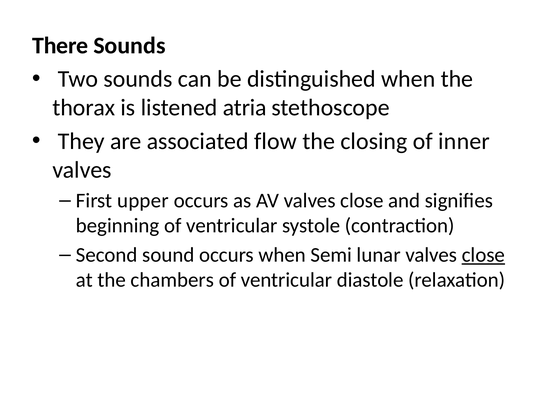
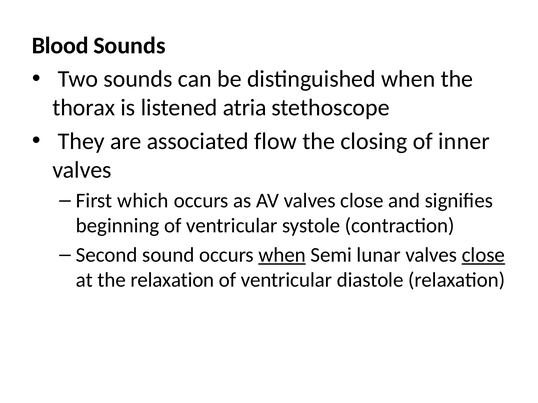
There: There -> Blood
upper: upper -> which
when at (282, 255) underline: none -> present
the chambers: chambers -> relaxation
